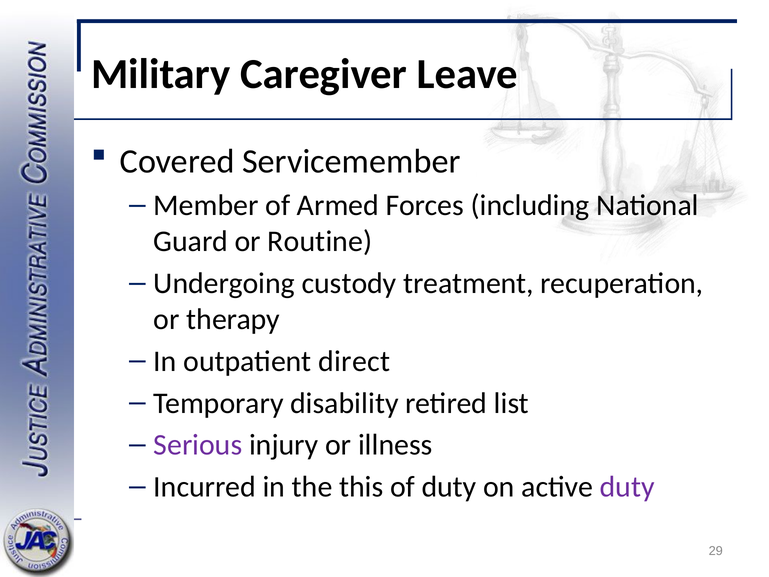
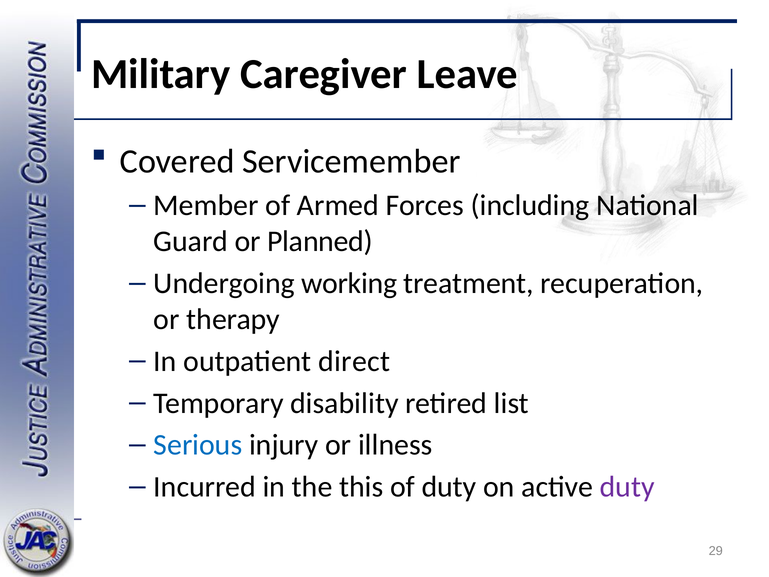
Routine: Routine -> Planned
custody: custody -> working
Serious colour: purple -> blue
